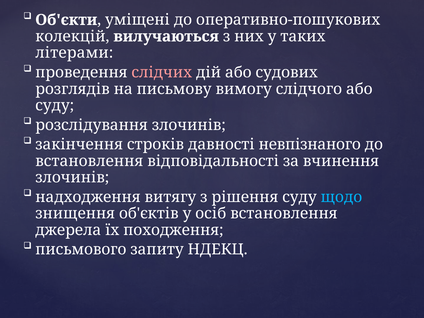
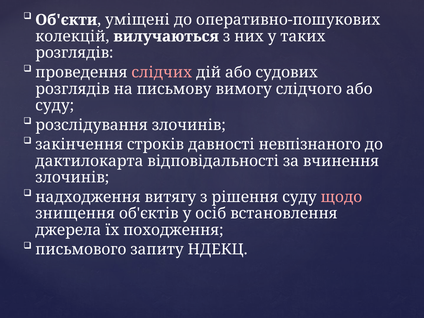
літерами at (74, 53): літерами -> розглядів
встановлення at (89, 161): встановлення -> дактилокарта
щодо colour: light blue -> pink
